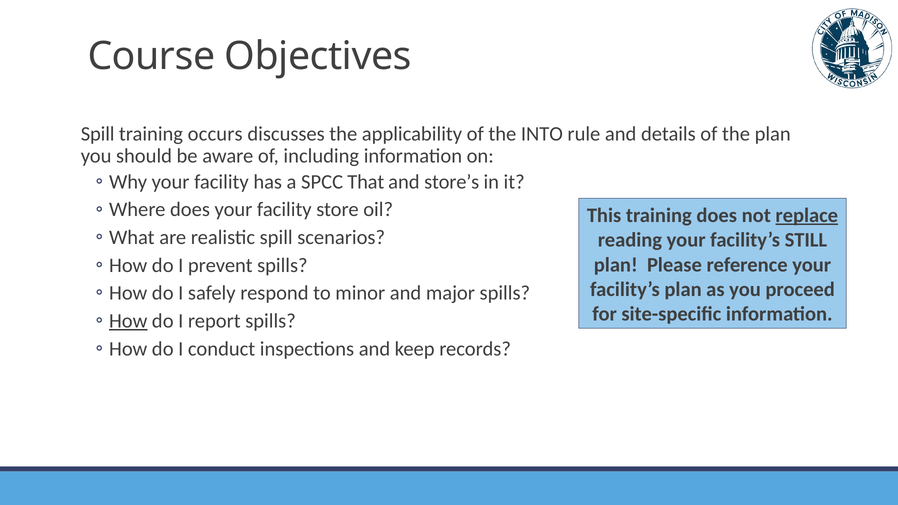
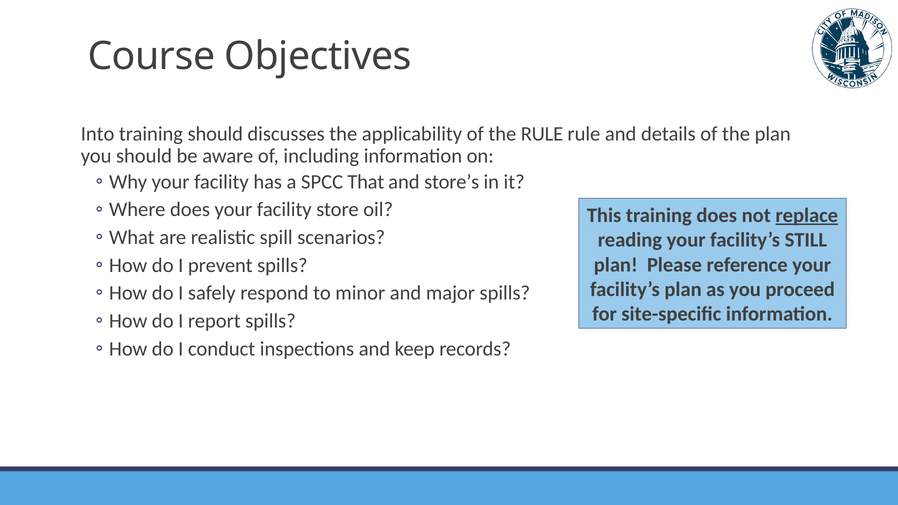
Spill at (98, 134): Spill -> Into
training occurs: occurs -> should
the INTO: INTO -> RULE
How at (128, 321) underline: present -> none
